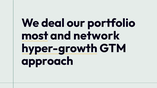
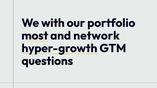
deal: deal -> with
approach: approach -> questions
